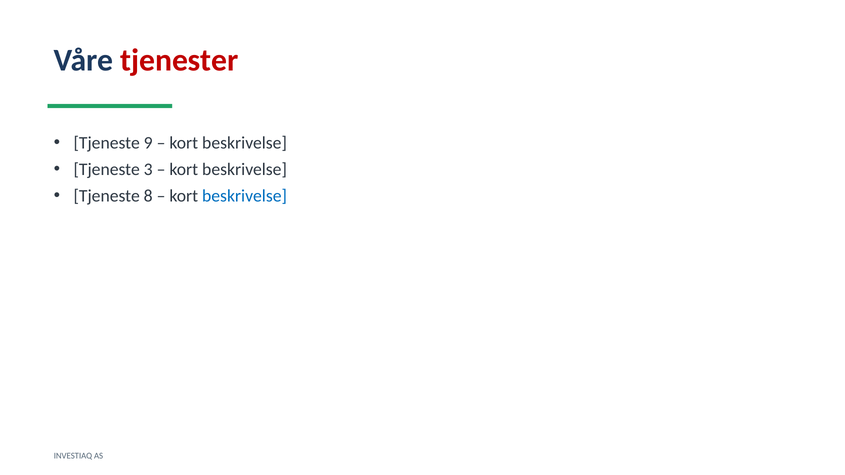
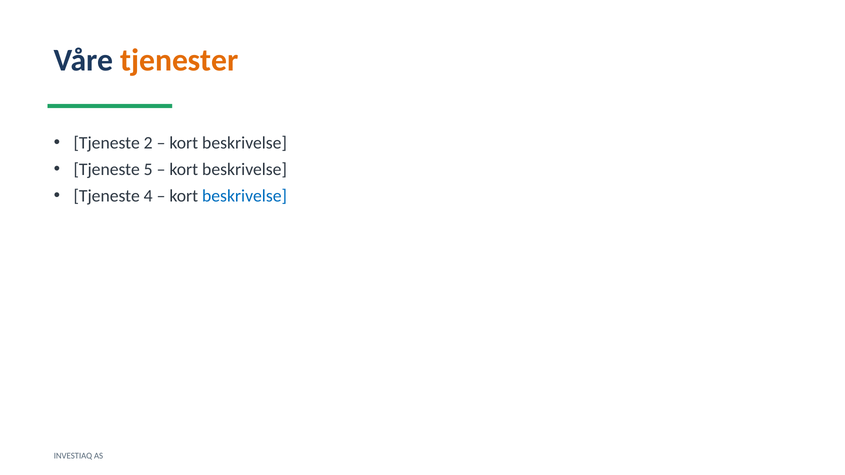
tjenester colour: red -> orange
9: 9 -> 2
3: 3 -> 5
8: 8 -> 4
